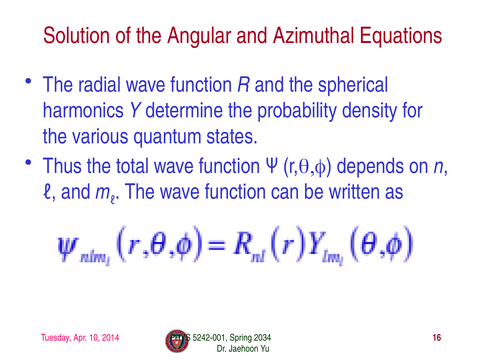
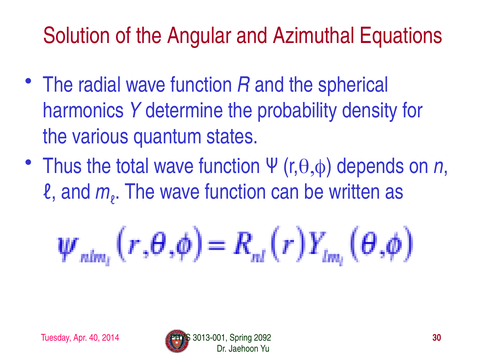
10: 10 -> 40
5242-001: 5242-001 -> 3013-001
2034: 2034 -> 2092
16: 16 -> 30
